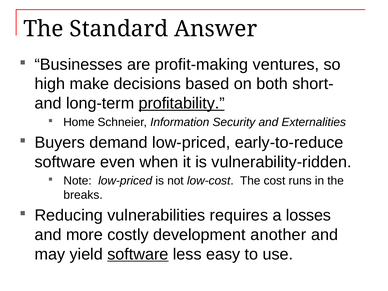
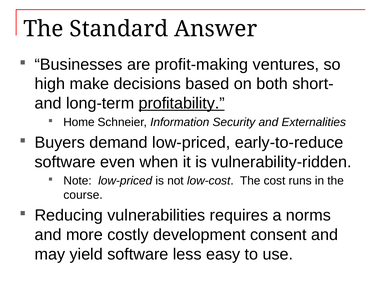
breaks: breaks -> course
losses: losses -> norms
another: another -> consent
software at (138, 254) underline: present -> none
